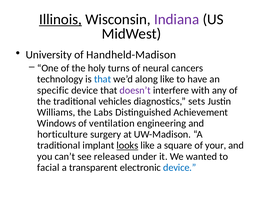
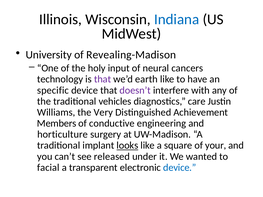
Illinois underline: present -> none
Indiana colour: purple -> blue
Handheld-Madison: Handheld-Madison -> Revealing-Madison
turns: turns -> input
that at (103, 79) colour: blue -> purple
along: along -> earth
sets: sets -> care
Labs: Labs -> Very
Windows: Windows -> Members
ventilation: ventilation -> conductive
